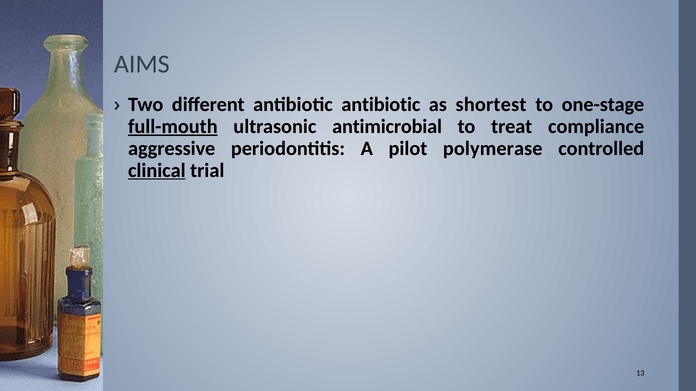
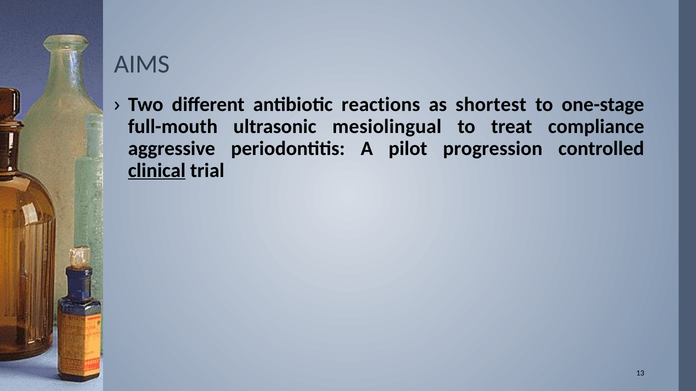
antibiotic antibiotic: antibiotic -> reactions
full-mouth underline: present -> none
antimicrobial: antimicrobial -> mesiolingual
polymerase: polymerase -> progression
